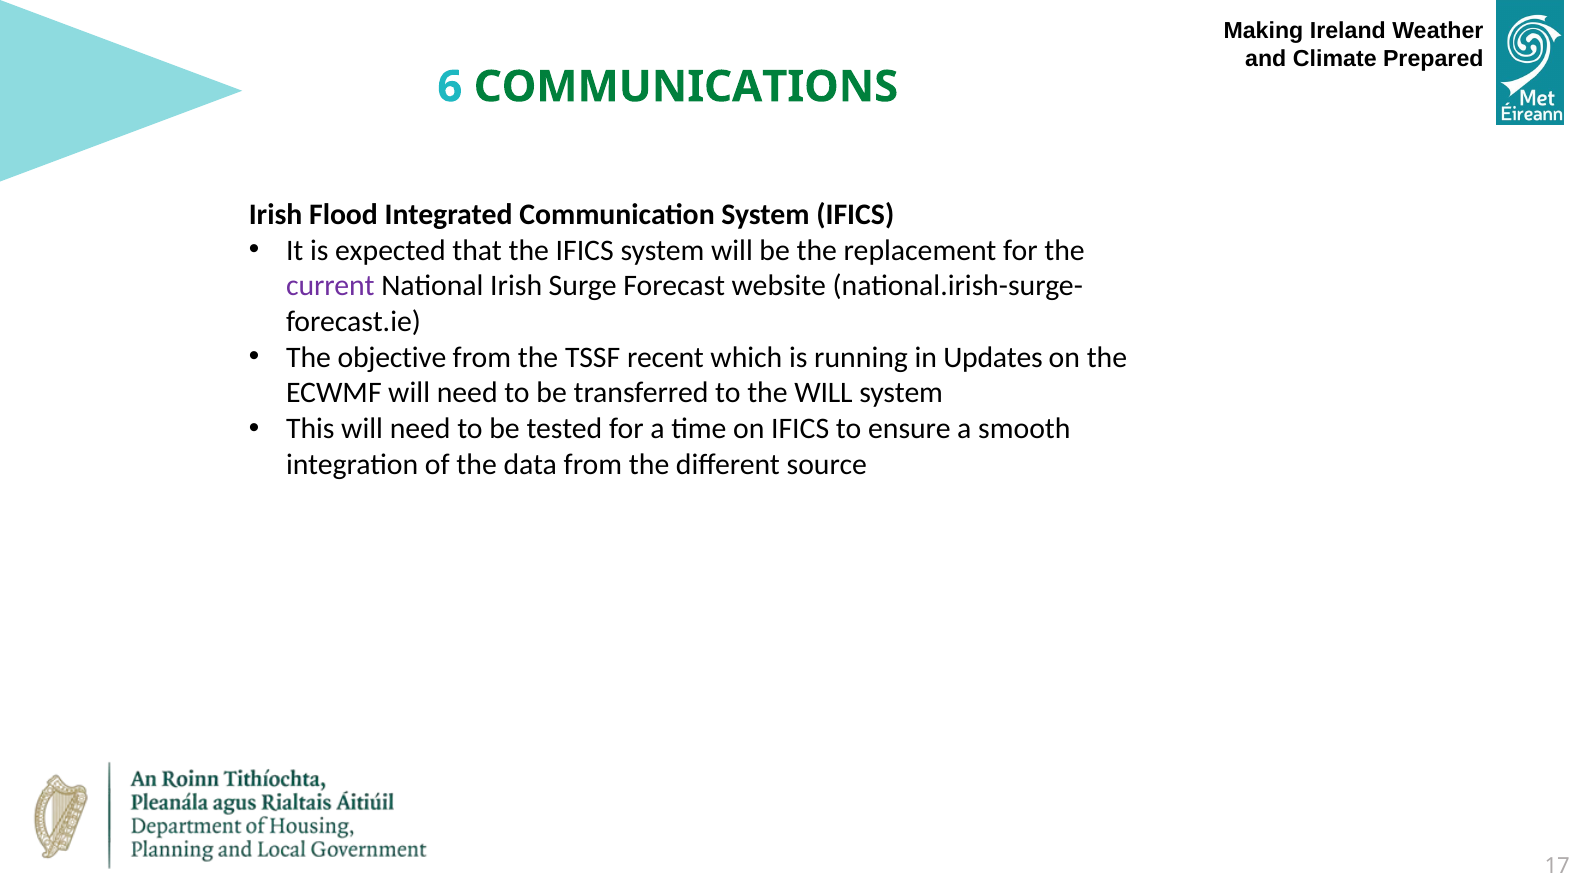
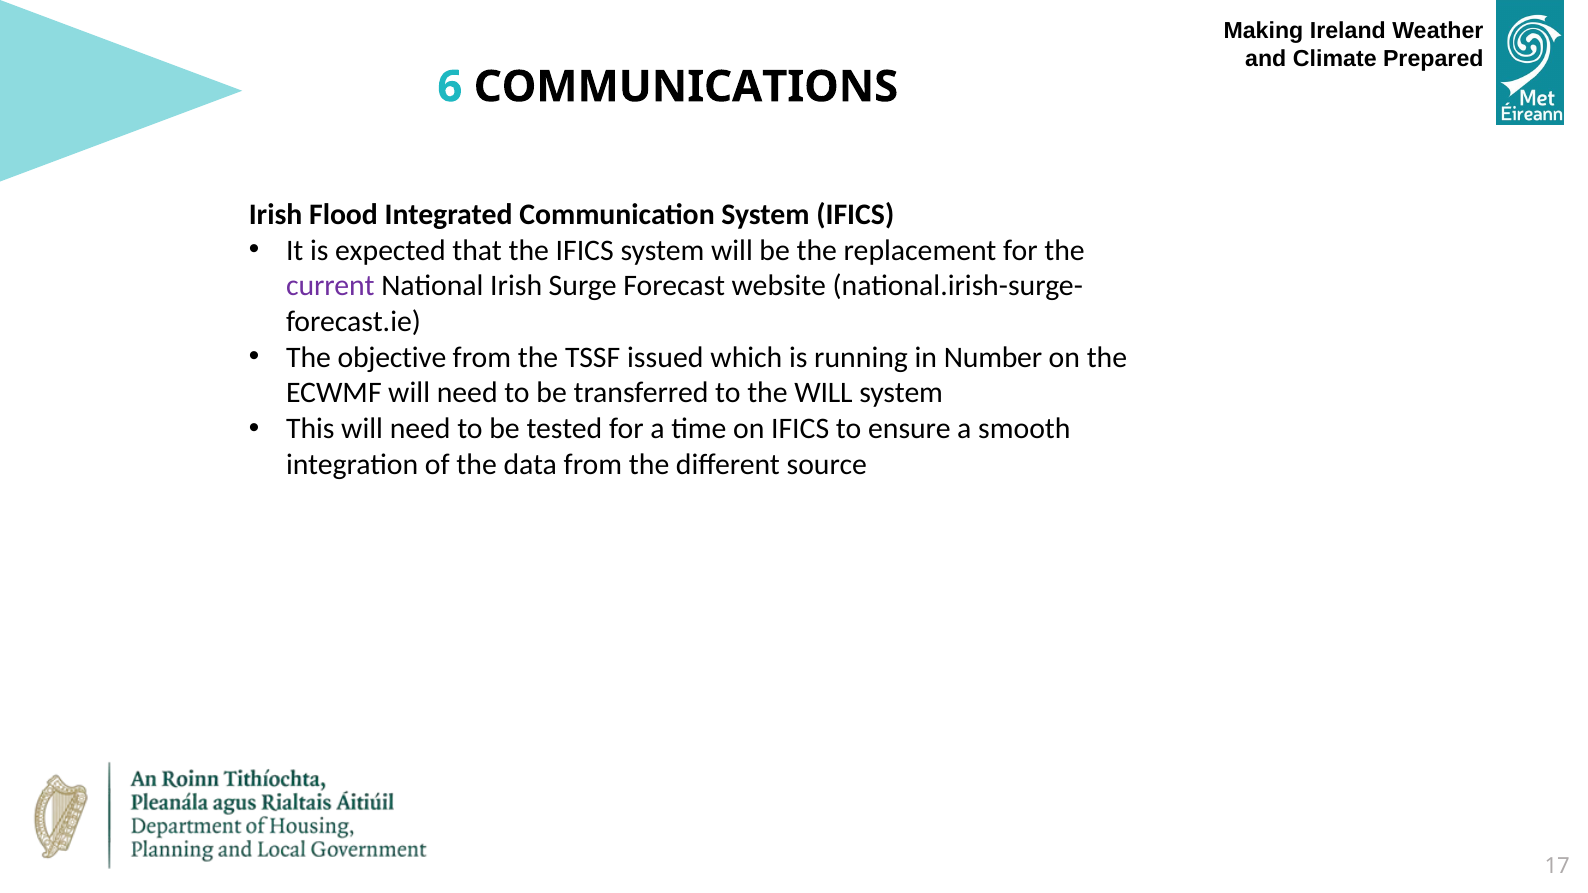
COMMUNICATIONS colour: green -> black
recent: recent -> issued
Updates: Updates -> Number
